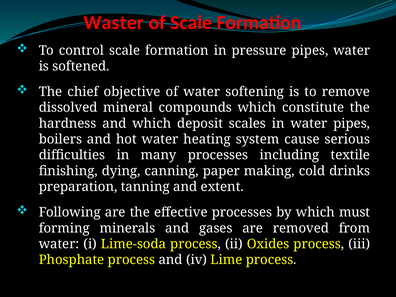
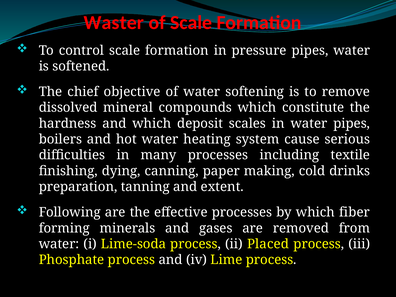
must: must -> fiber
Oxides: Oxides -> Placed
